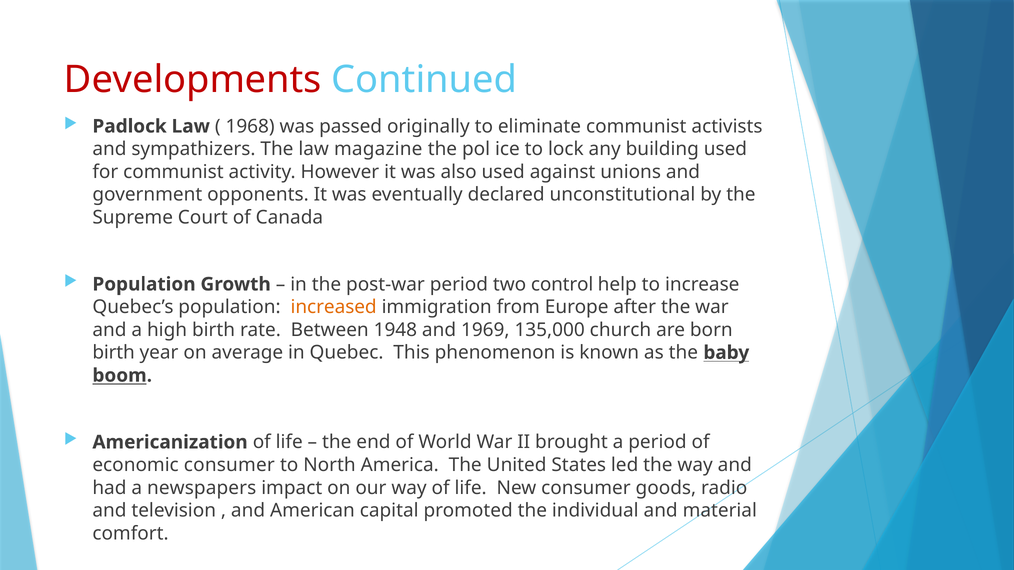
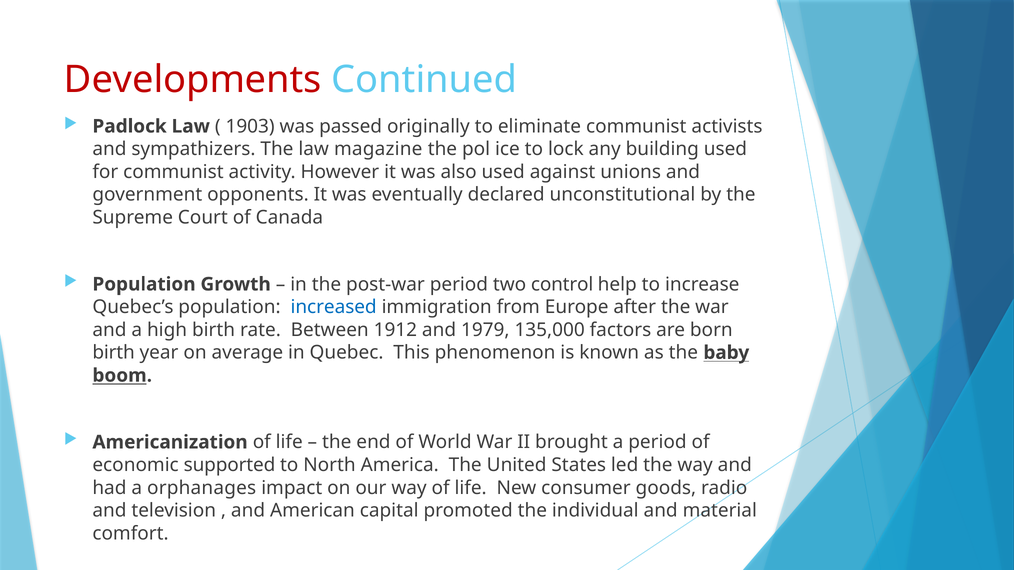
1968: 1968 -> 1903
increased colour: orange -> blue
1948: 1948 -> 1912
1969: 1969 -> 1979
church: church -> factors
economic consumer: consumer -> supported
newspapers: newspapers -> orphanages
